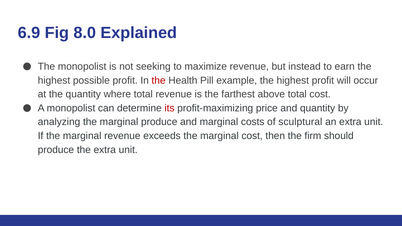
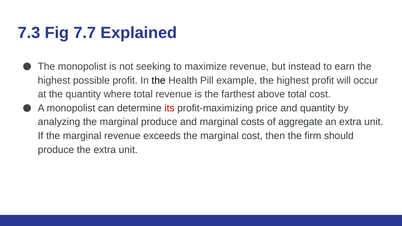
6.9: 6.9 -> 7.3
8.0: 8.0 -> 7.7
the at (159, 80) colour: red -> black
sculptural: sculptural -> aggregate
